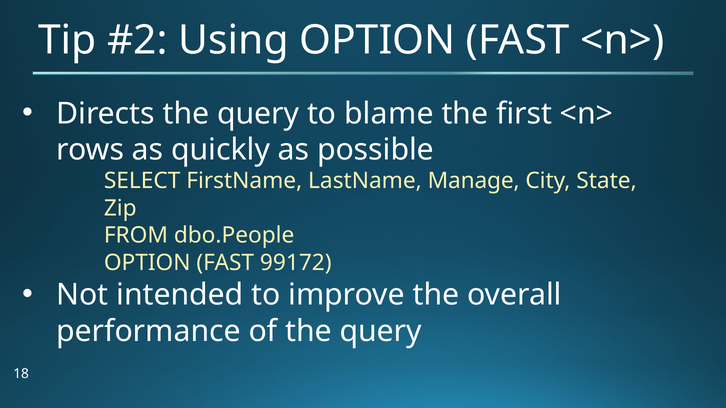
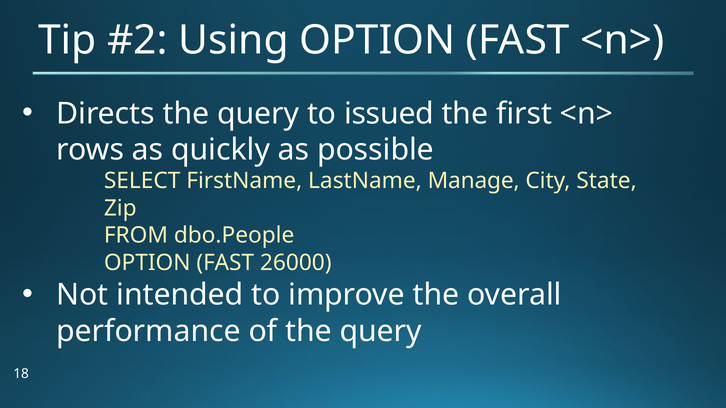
blame: blame -> issued
99172: 99172 -> 26000
